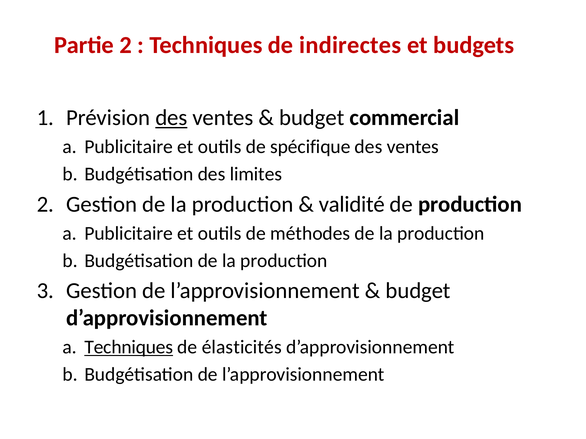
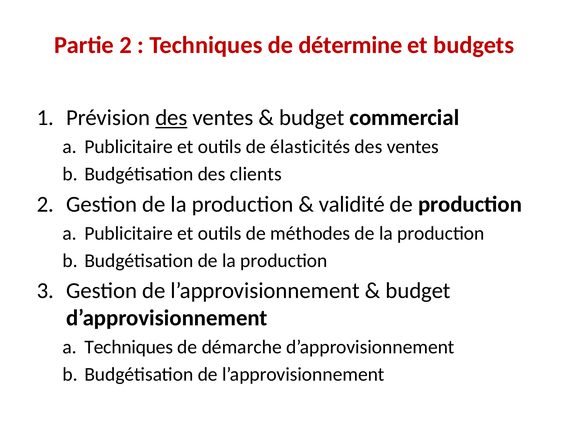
indirectes: indirectes -> détermine
spécifique: spécifique -> élasticités
limites: limites -> clients
Techniques at (129, 348) underline: present -> none
élasticités: élasticités -> démarche
